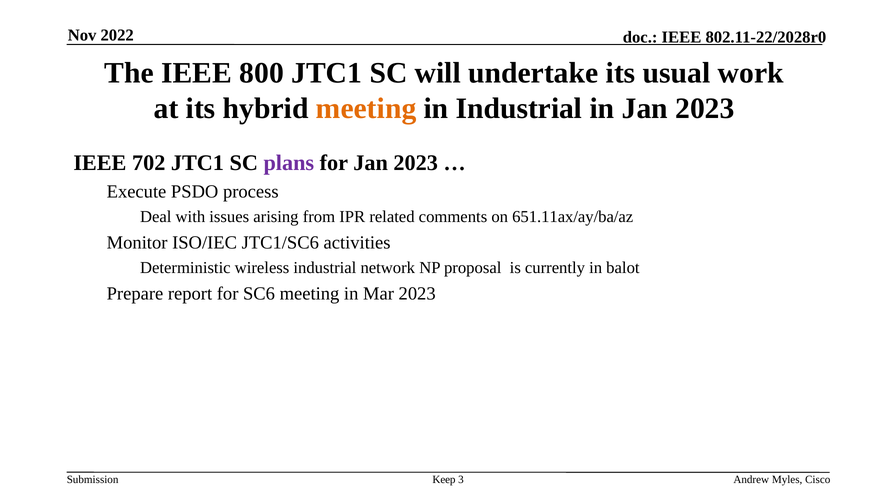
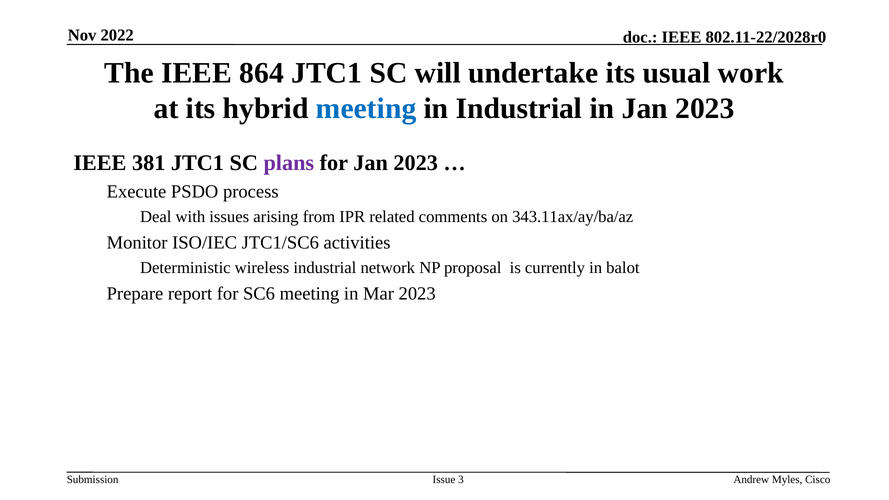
800: 800 -> 864
meeting at (366, 109) colour: orange -> blue
702: 702 -> 381
651.11ax/ay/ba/az: 651.11ax/ay/ba/az -> 343.11ax/ay/ba/az
Keep: Keep -> Issue
